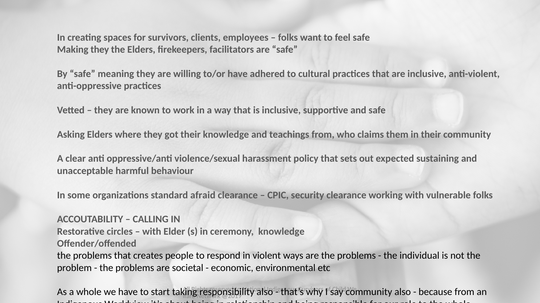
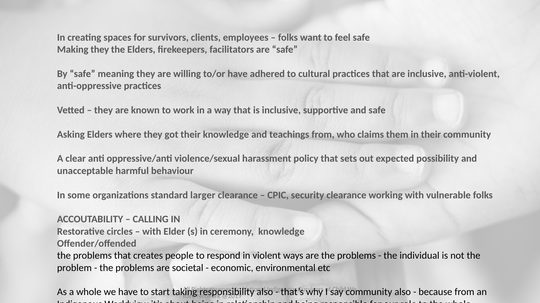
sustaining: sustaining -> possibility
afraid: afraid -> larger
